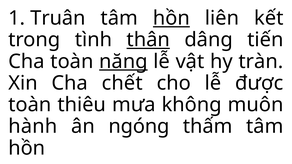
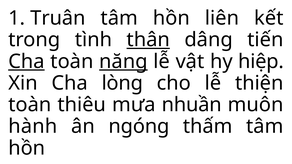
hồn at (171, 18) underline: present -> none
Cha at (26, 62) underline: none -> present
tràn: tràn -> hiệp
chết: chết -> lòng
được: được -> thiện
không: không -> nhuần
